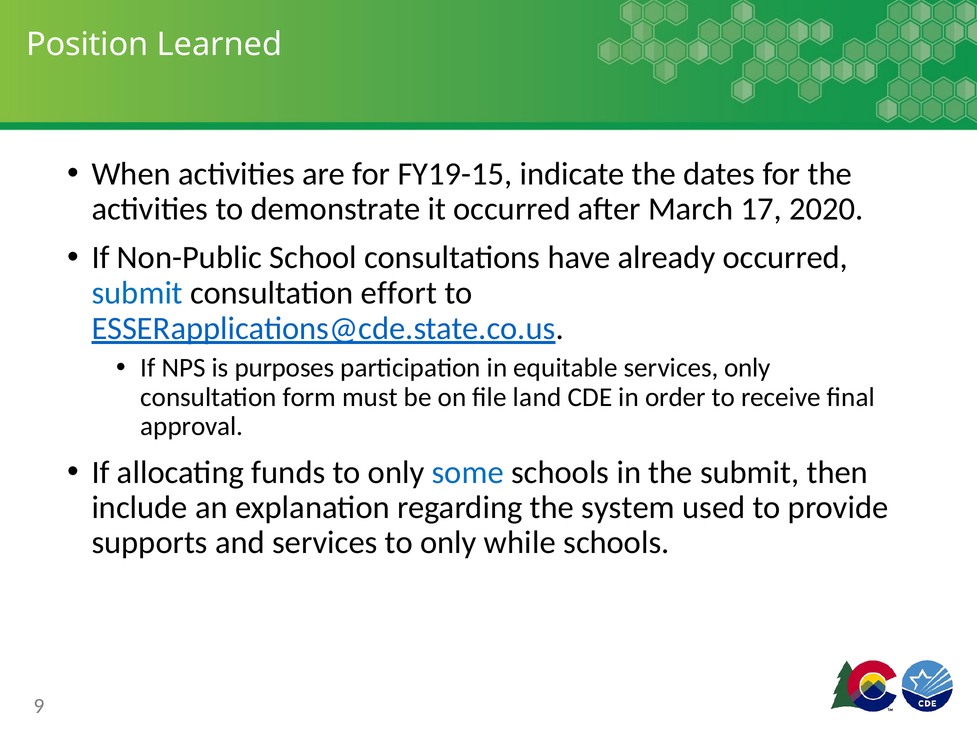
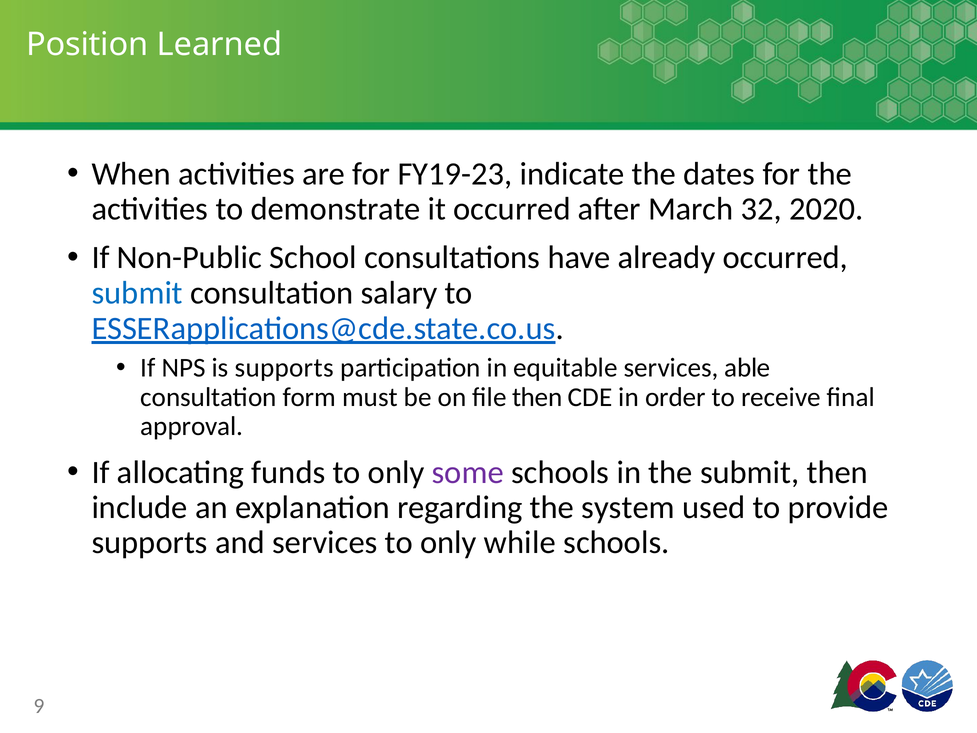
FY19-15: FY19-15 -> FY19-23
17: 17 -> 32
effort: effort -> salary
is purposes: purposes -> supports
services only: only -> able
file land: land -> then
some colour: blue -> purple
